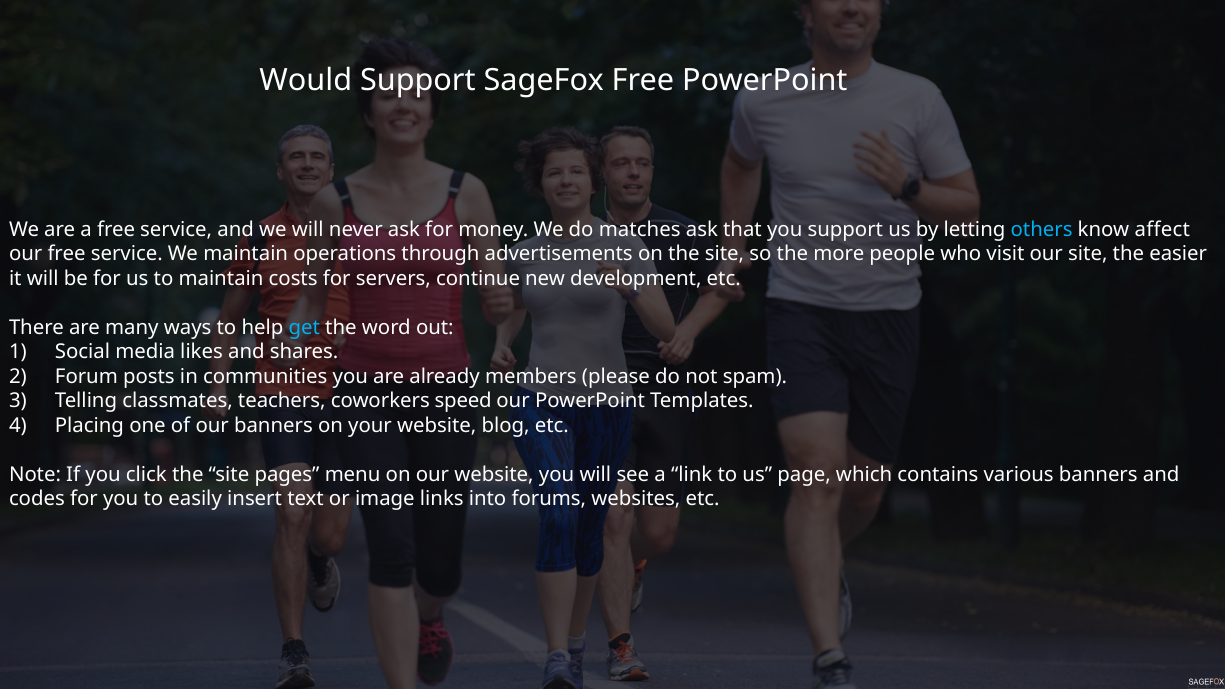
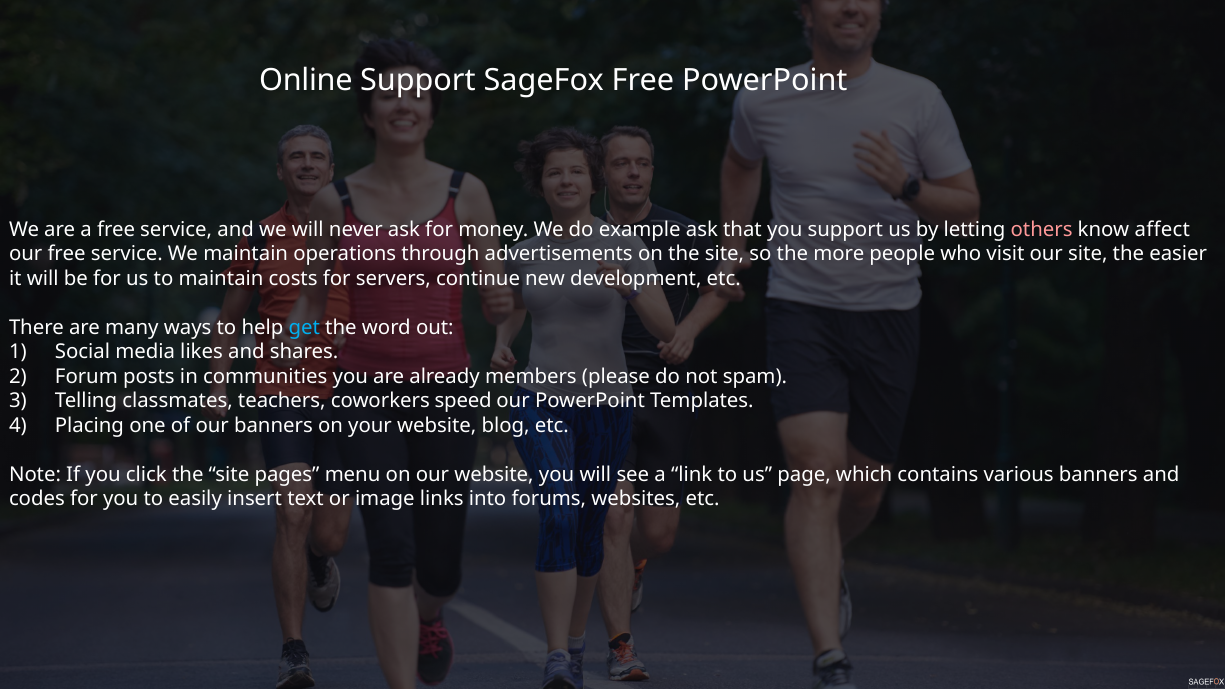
Would: Would -> Online
matches: matches -> example
others colour: light blue -> pink
